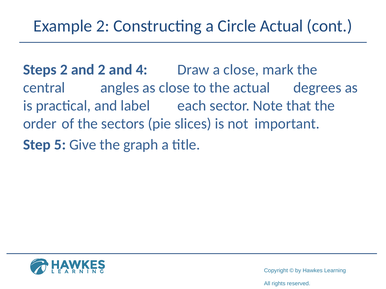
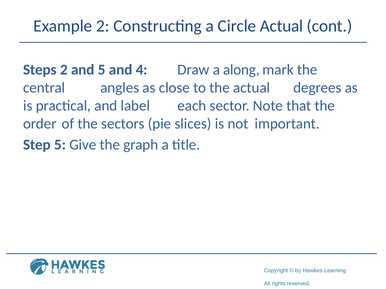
and 2: 2 -> 5
a close: close -> along
